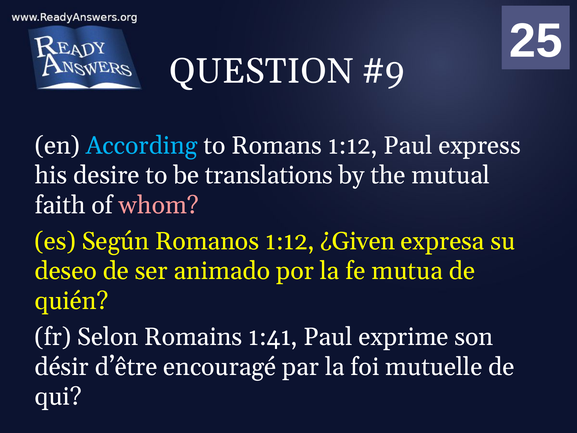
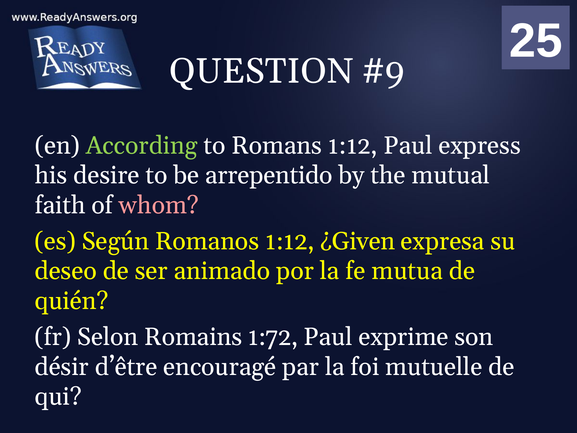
According colour: light blue -> light green
translations: translations -> arrepentido
1:41: 1:41 -> 1:72
